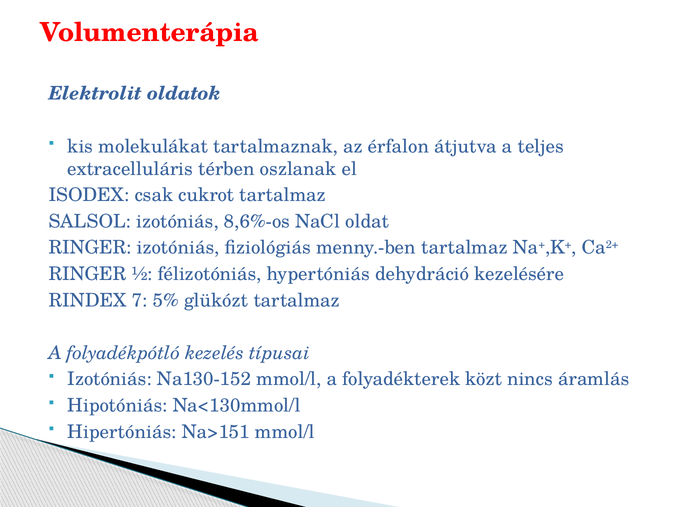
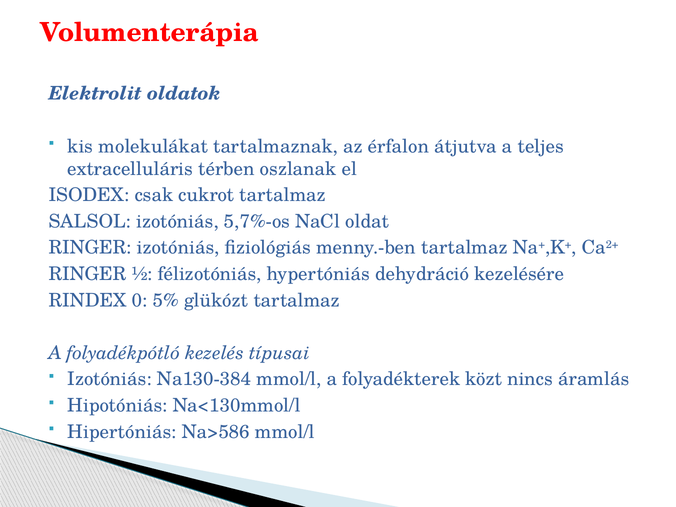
8,6%-os: 8,6%-os -> 5,7%-os
7: 7 -> 0
Na130-152: Na130-152 -> Na130-384
Na>151: Na>151 -> Na>586
